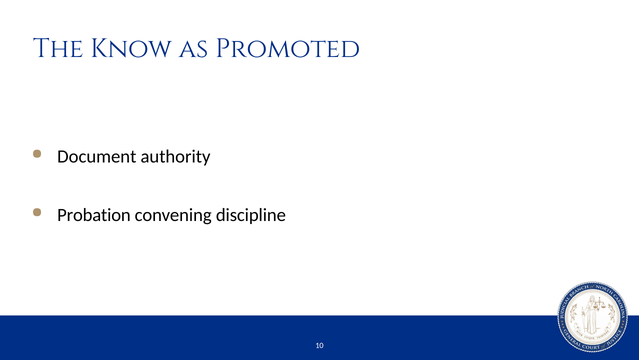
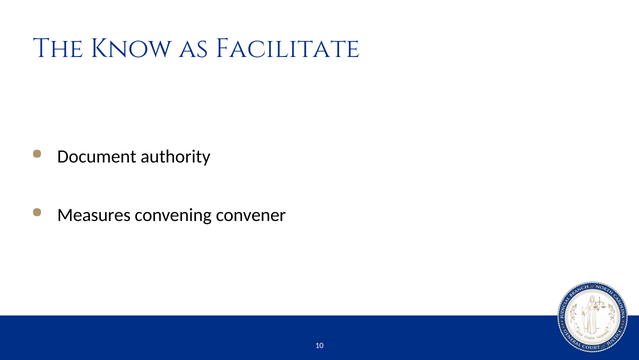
Promoted: Promoted -> Facilitate
Probation: Probation -> Measures
discipline: discipline -> convener
